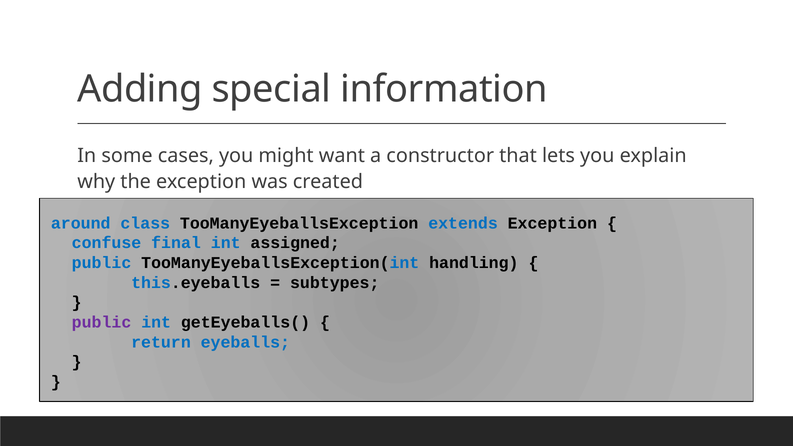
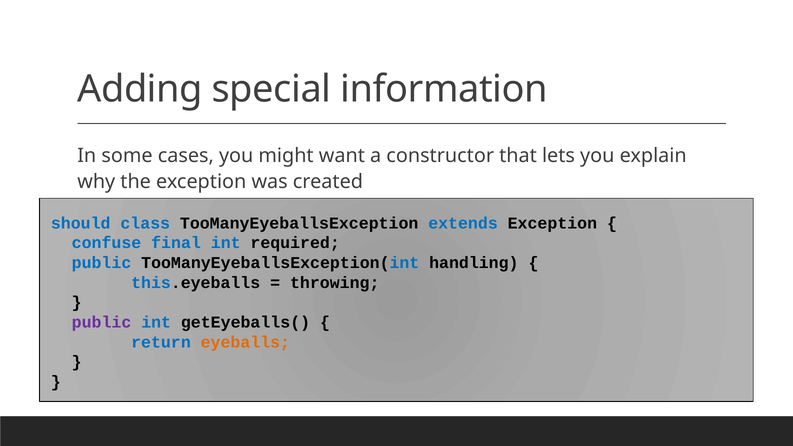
around: around -> should
assigned: assigned -> required
subtypes: subtypes -> throwing
eyeballs colour: blue -> orange
